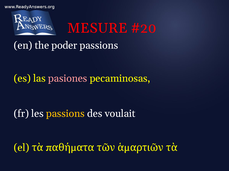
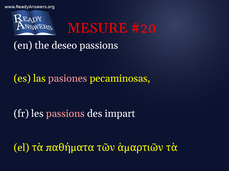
poder: poder -> deseo
passions at (65, 114) colour: yellow -> pink
voulait: voulait -> impart
